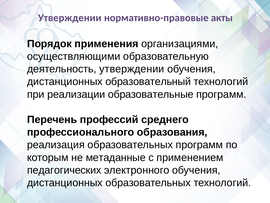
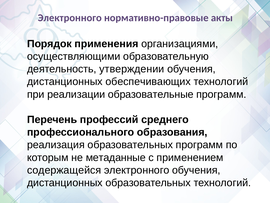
Утверждении at (70, 18): Утверждении -> Электронного
образовательный: образовательный -> обеспечивающих
педагогических: педагогических -> содержащейся
